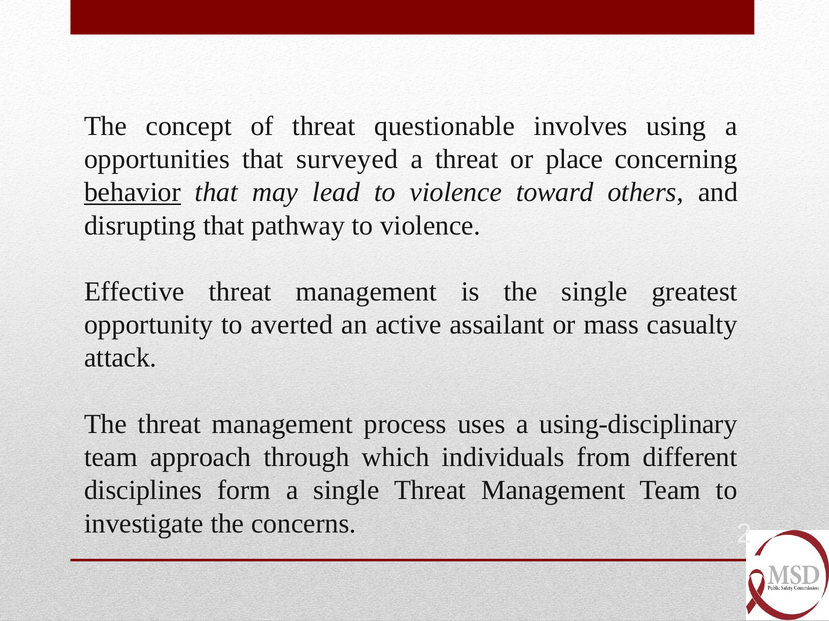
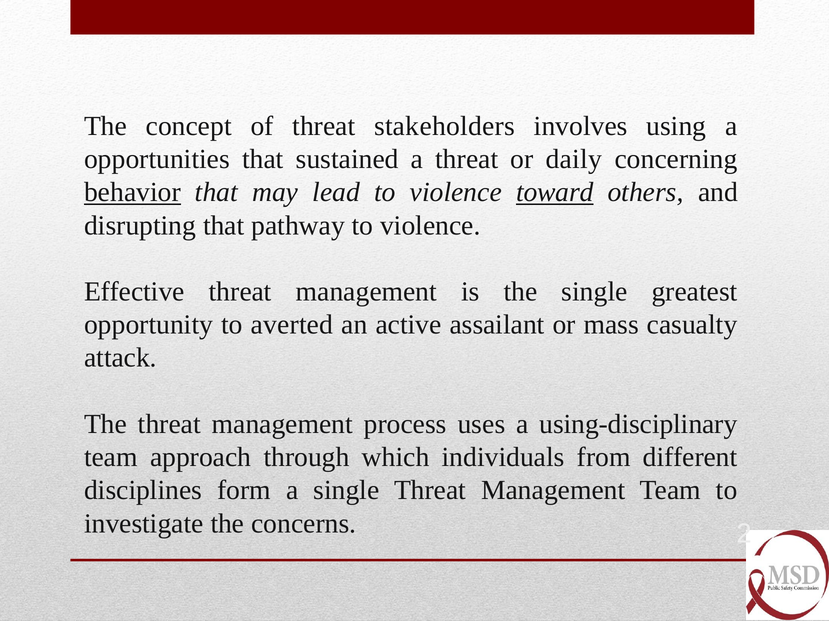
questionable: questionable -> stakeholders
surveyed: surveyed -> sustained
place: place -> daily
toward underline: none -> present
